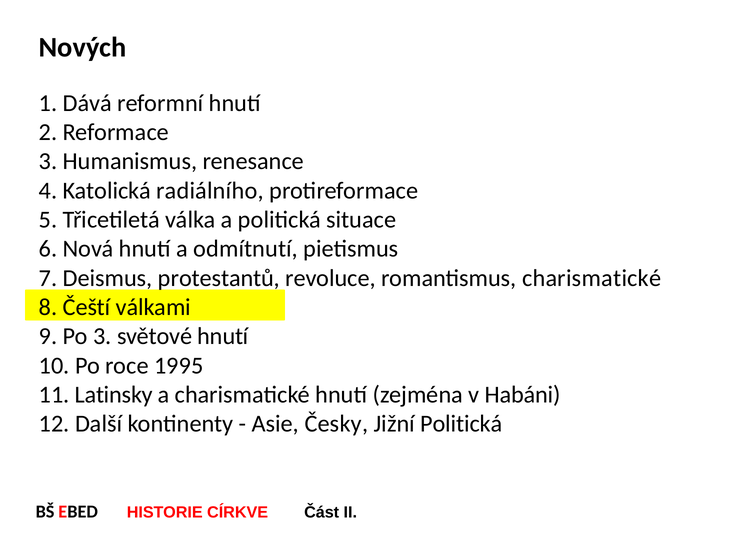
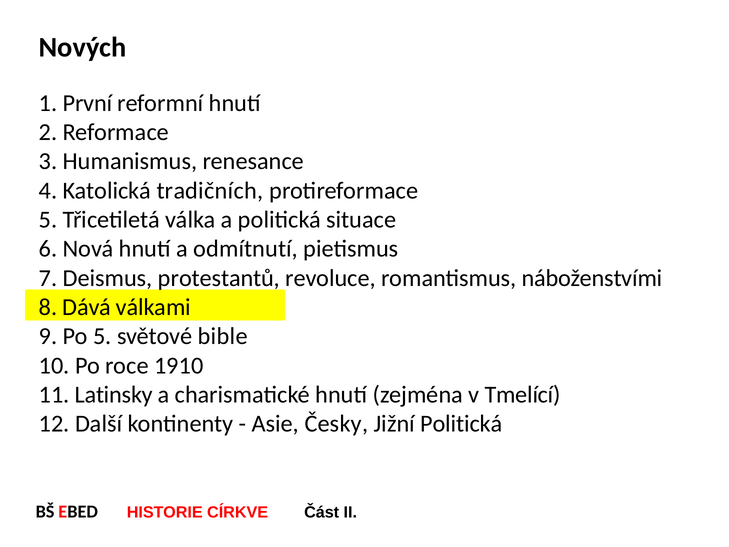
Dává: Dává -> První
radiálního: radiálního -> tradičních
romantismus charismatické: charismatické -> náboženstvími
Čeští: Čeští -> Dává
Po 3: 3 -> 5
světové hnutí: hnutí -> bible
1995: 1995 -> 1910
Habáni: Habáni -> Tmelící
